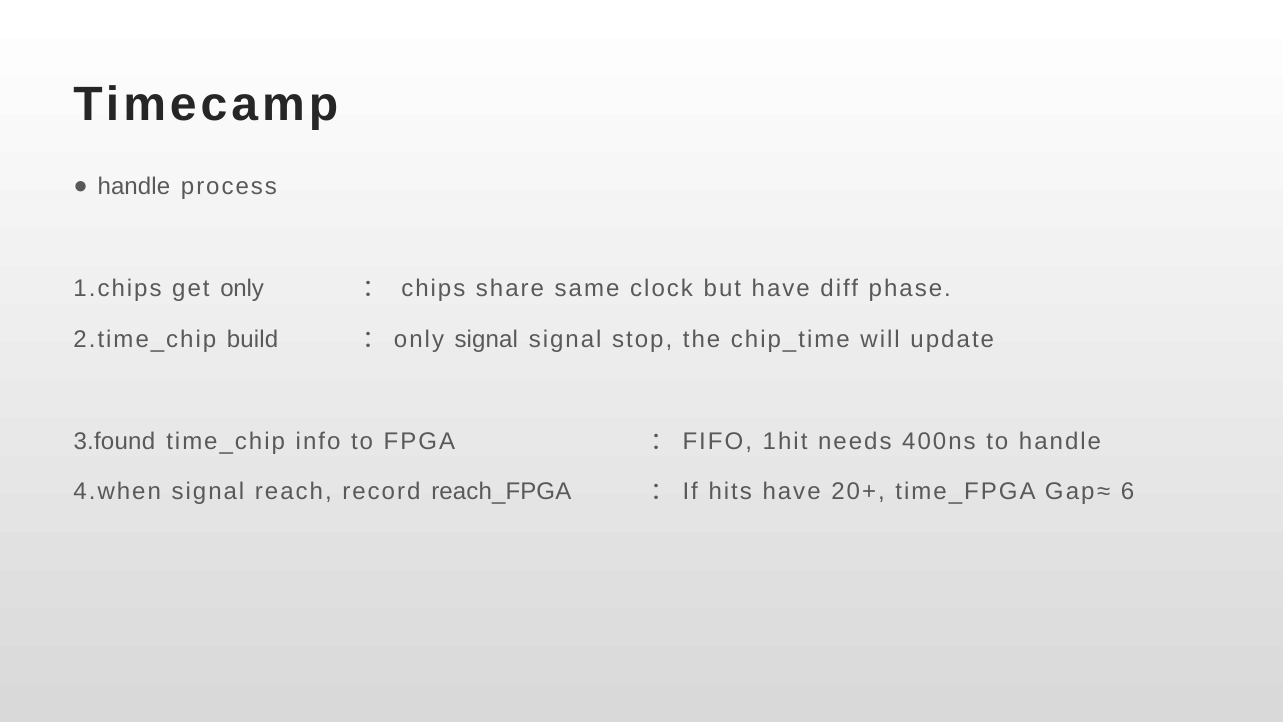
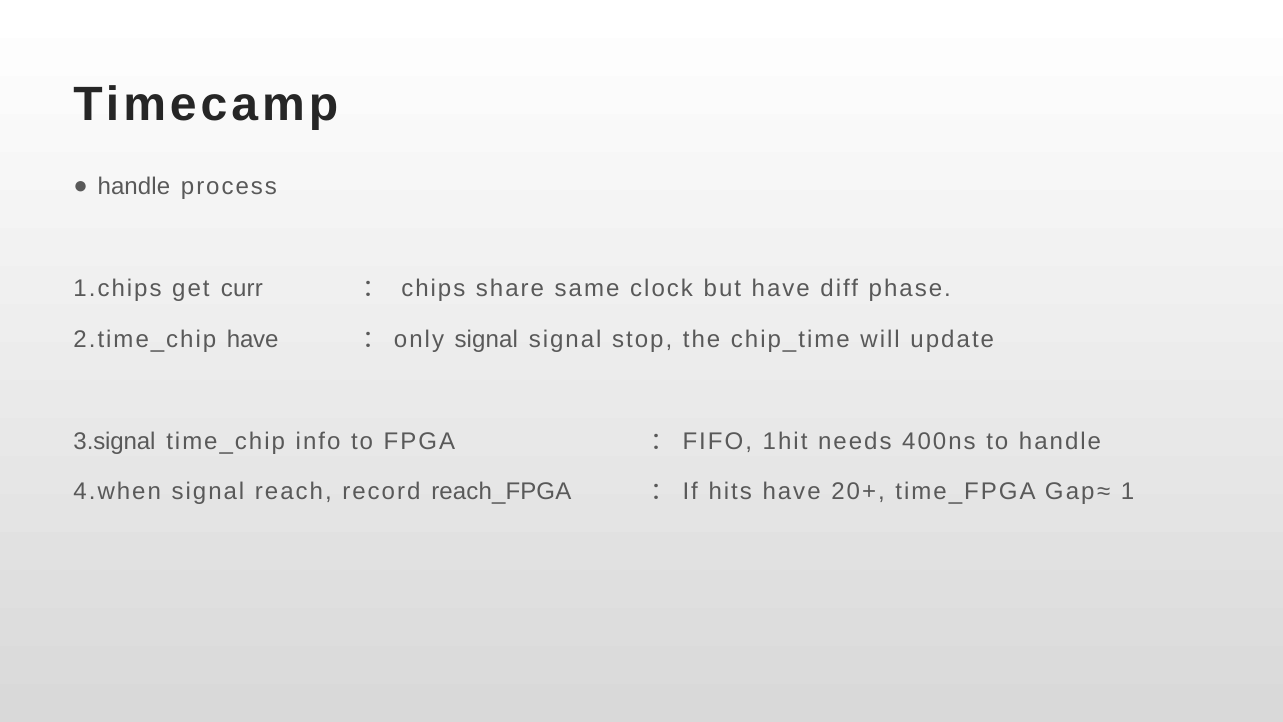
get only: only -> curr
2.time_chip build: build -> have
3.found: 3.found -> 3.signal
6: 6 -> 1
